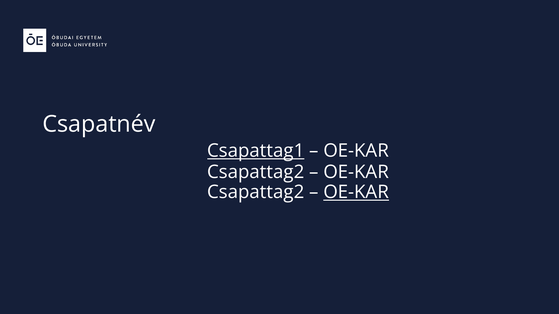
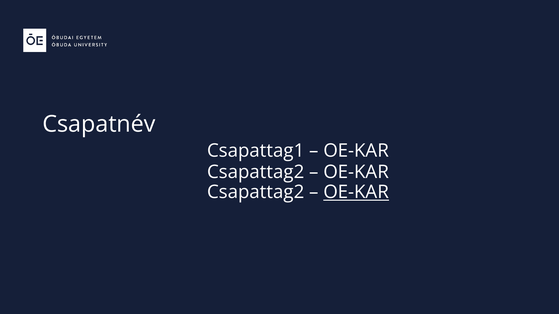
Csapattag1 underline: present -> none
